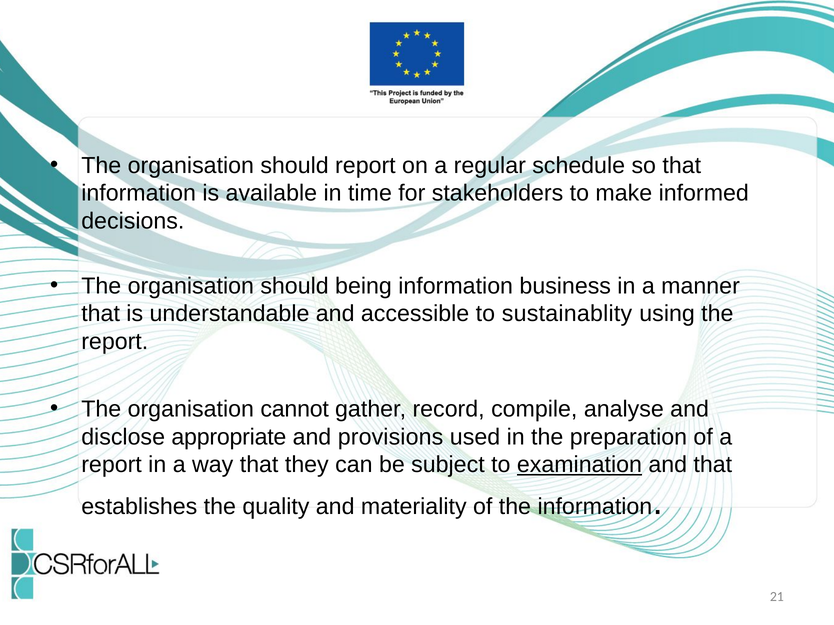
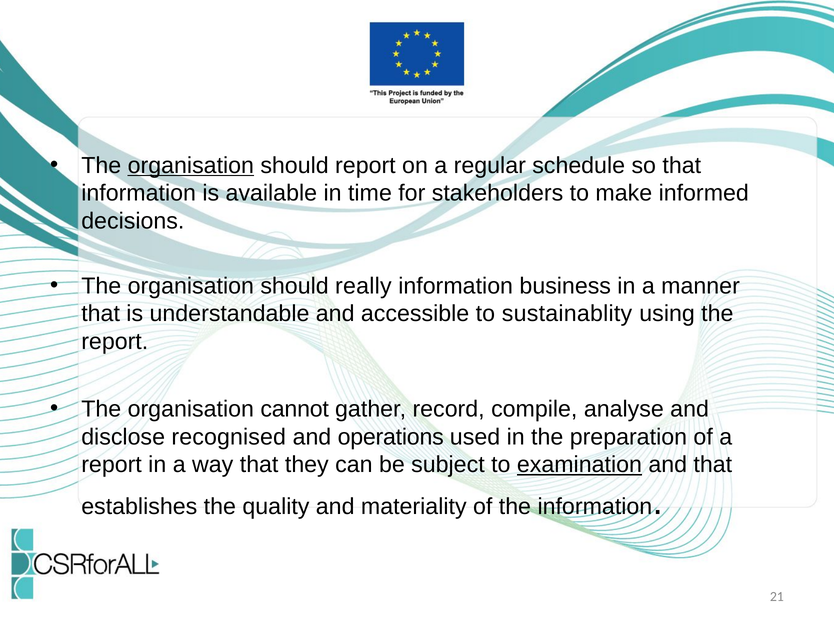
organisation at (191, 166) underline: none -> present
being: being -> really
appropriate: appropriate -> recognised
provisions: provisions -> operations
